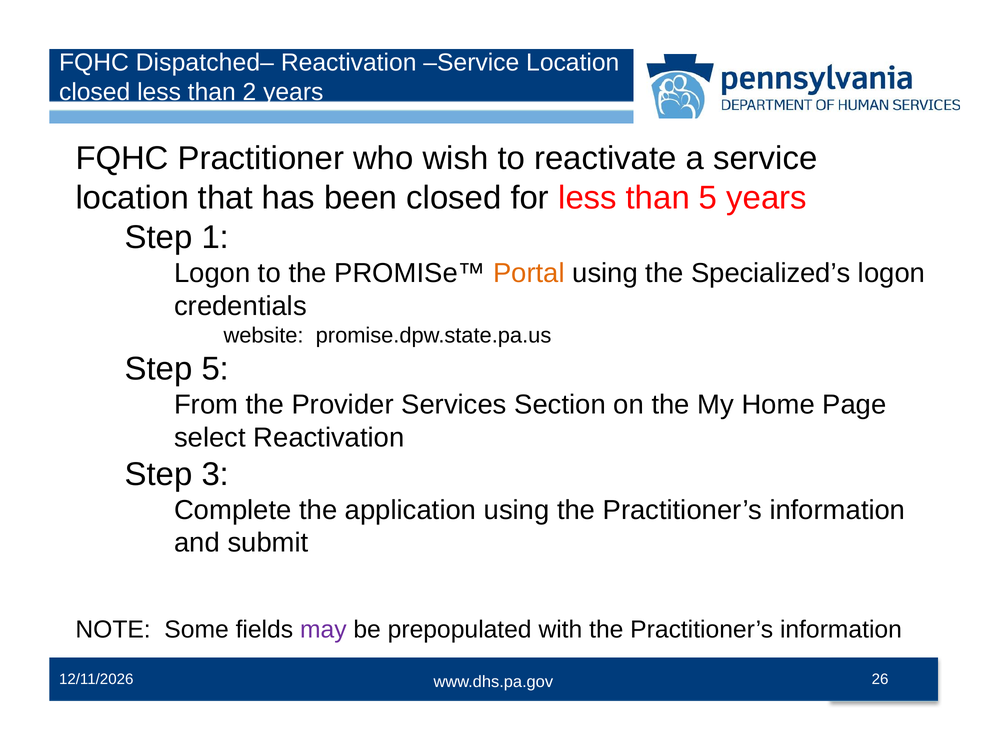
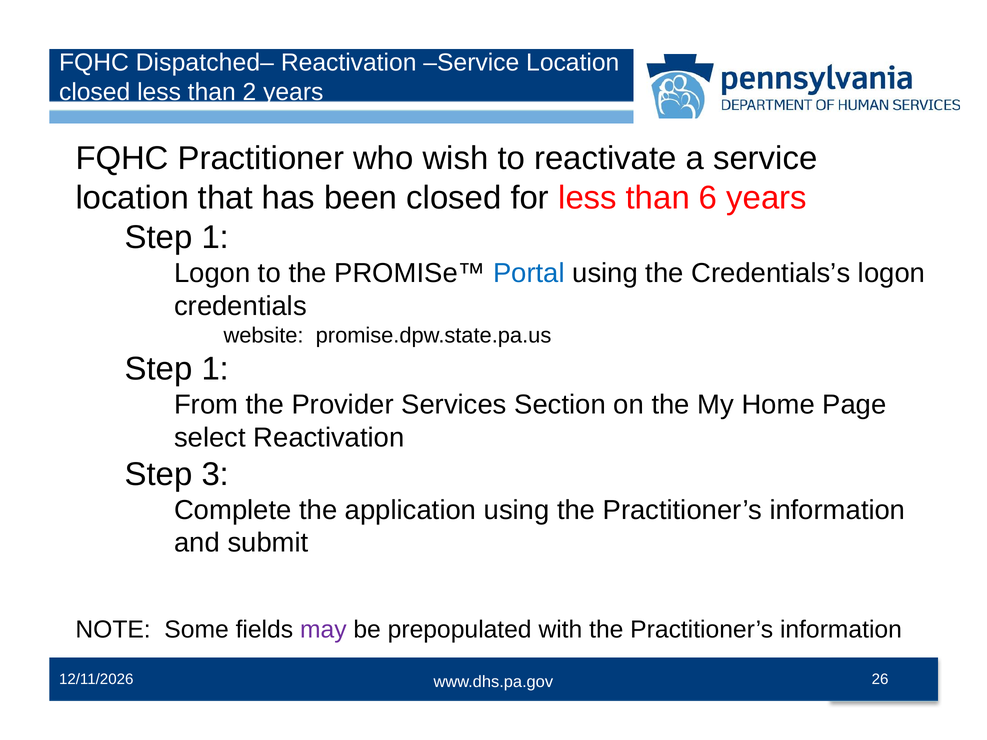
than 5: 5 -> 6
Portal colour: orange -> blue
Specialized’s: Specialized’s -> Credentials’s
5 at (215, 369): 5 -> 1
